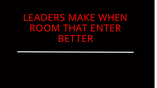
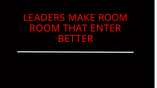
MAKE WHEN: WHEN -> ROOM
